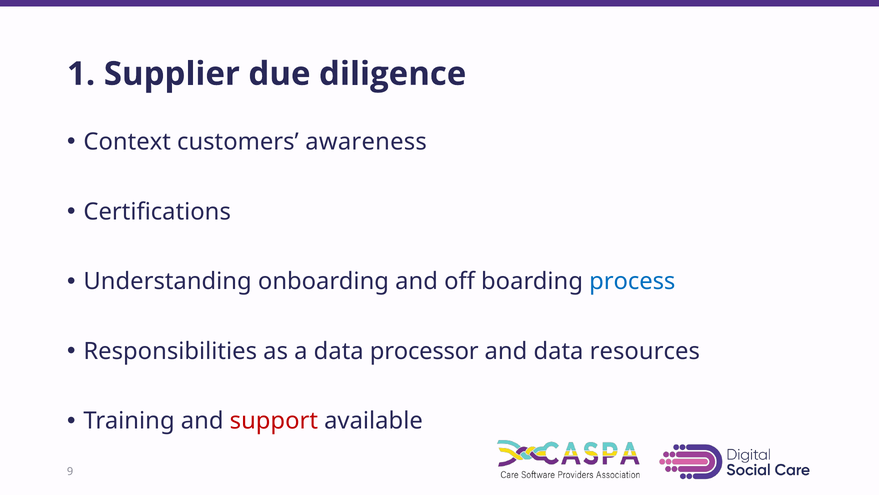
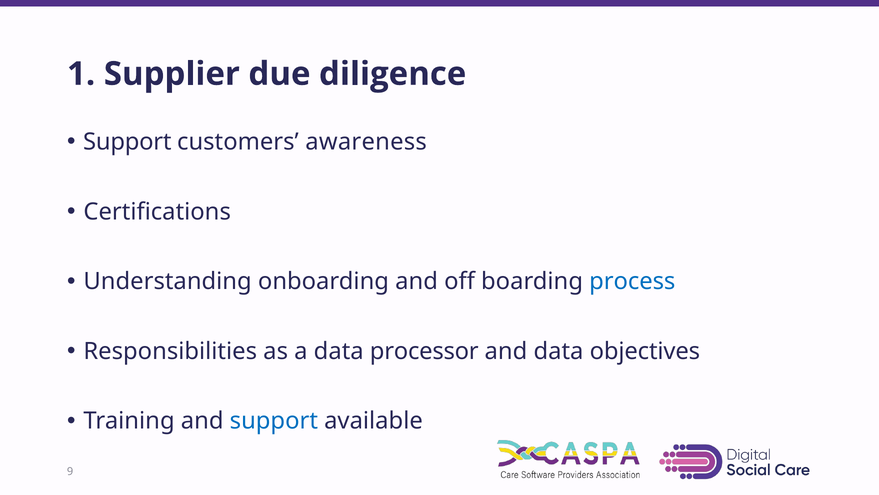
Context at (127, 142): Context -> Support
resources: resources -> objectives
support at (274, 421) colour: red -> blue
